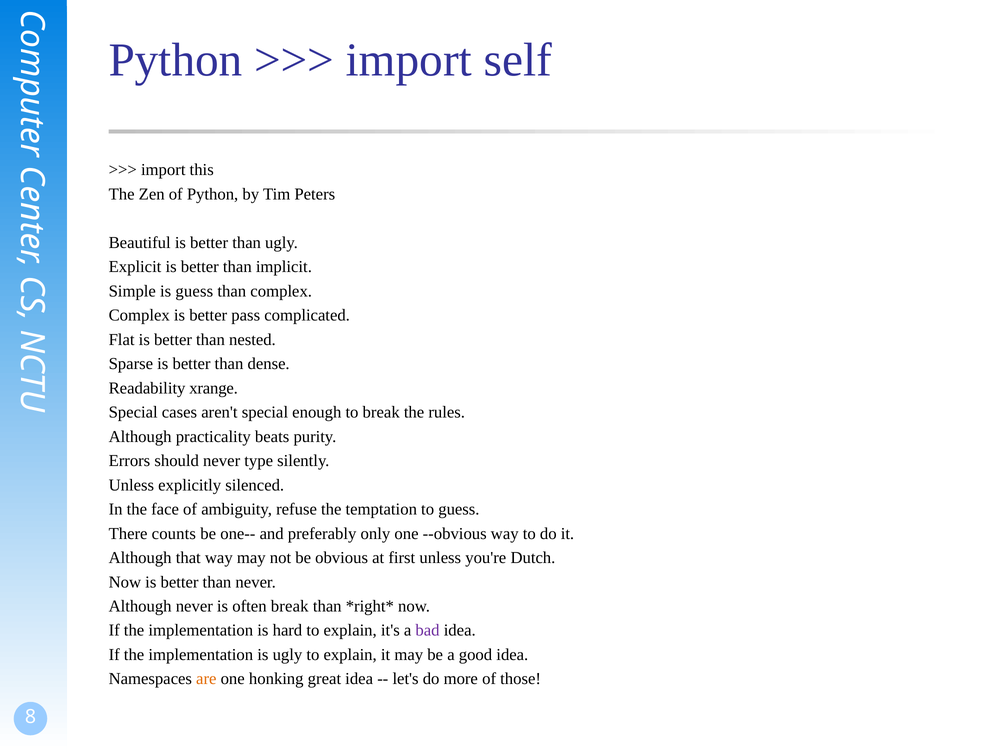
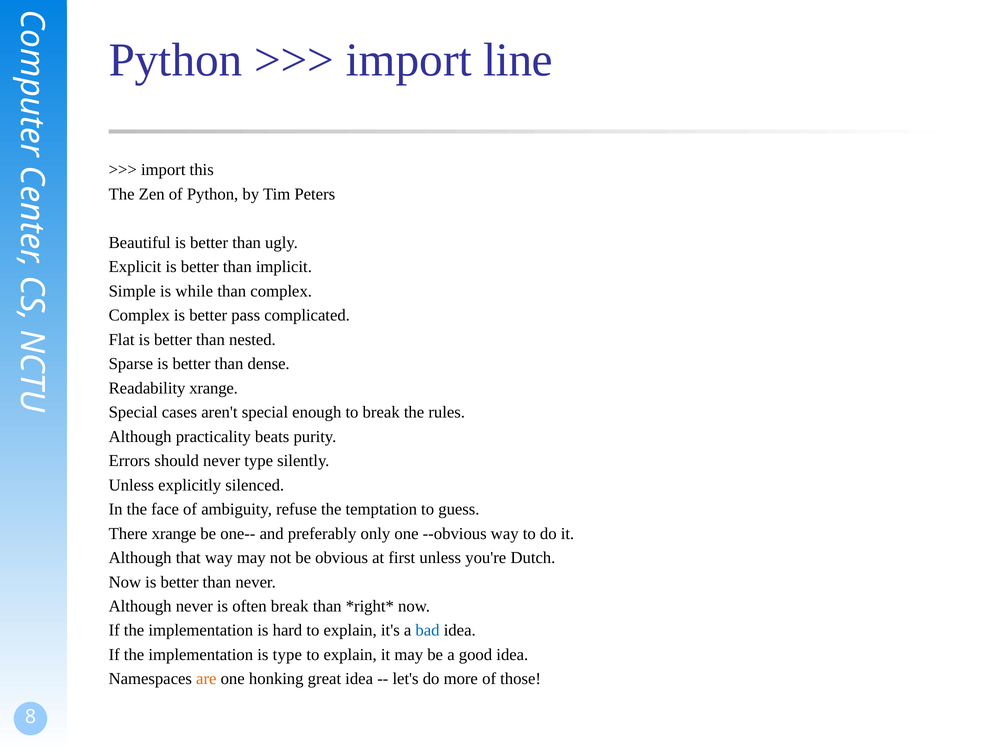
self: self -> line
is guess: guess -> while
There counts: counts -> xrange
bad colour: purple -> blue
is ugly: ugly -> type
